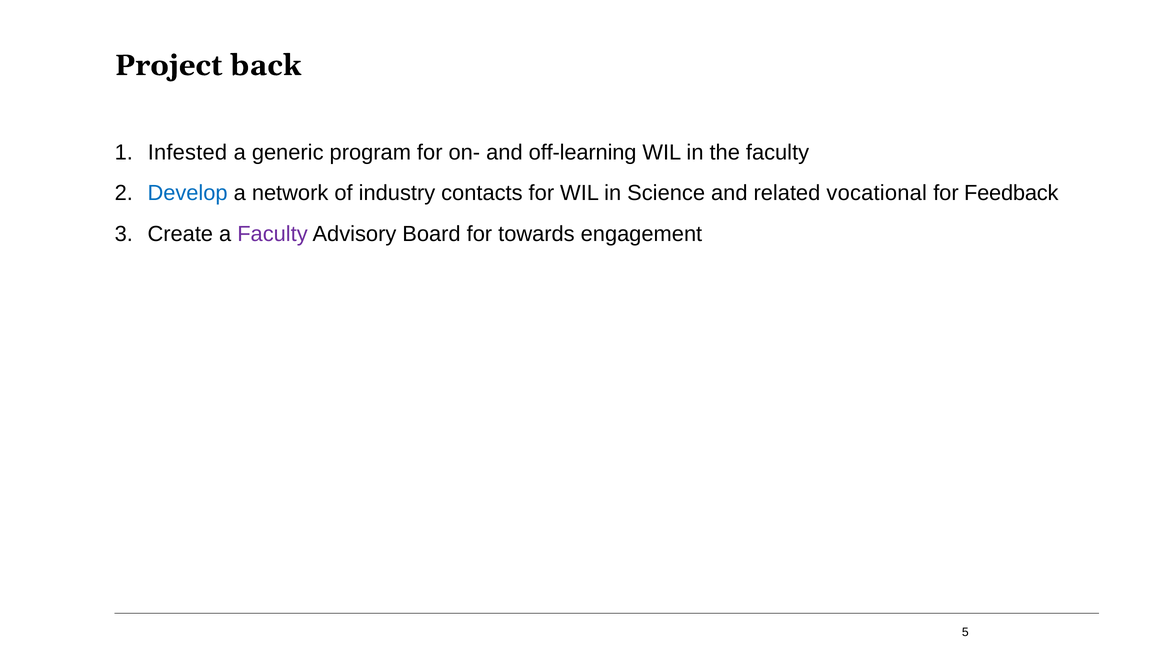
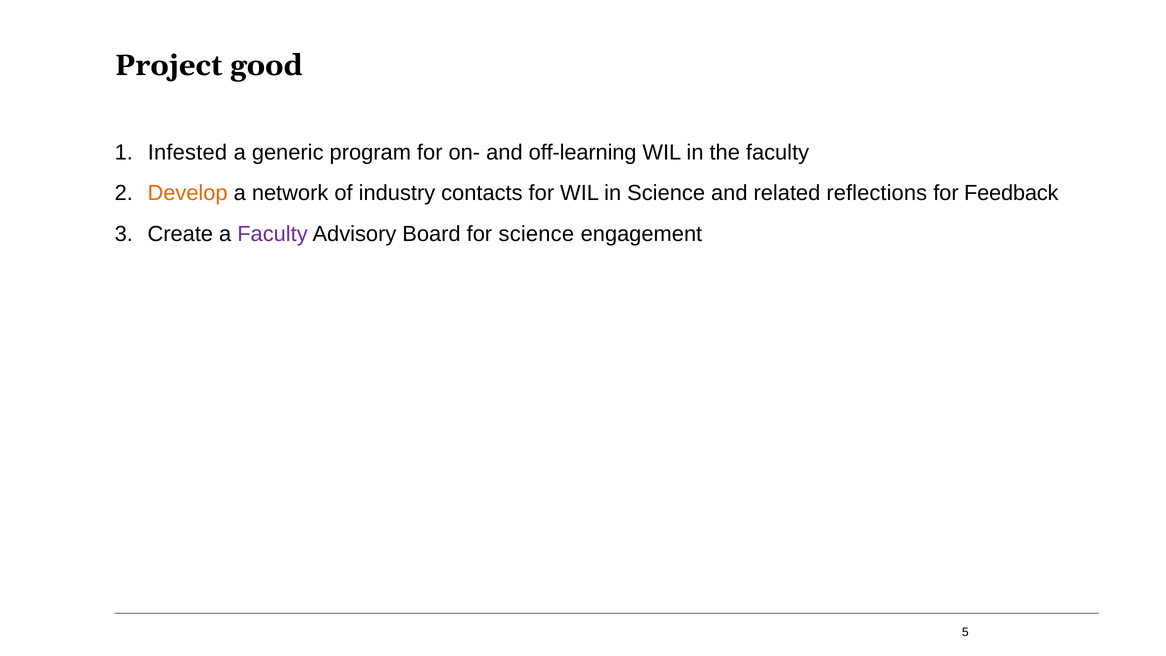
back: back -> good
Develop colour: blue -> orange
vocational: vocational -> reflections
for towards: towards -> science
